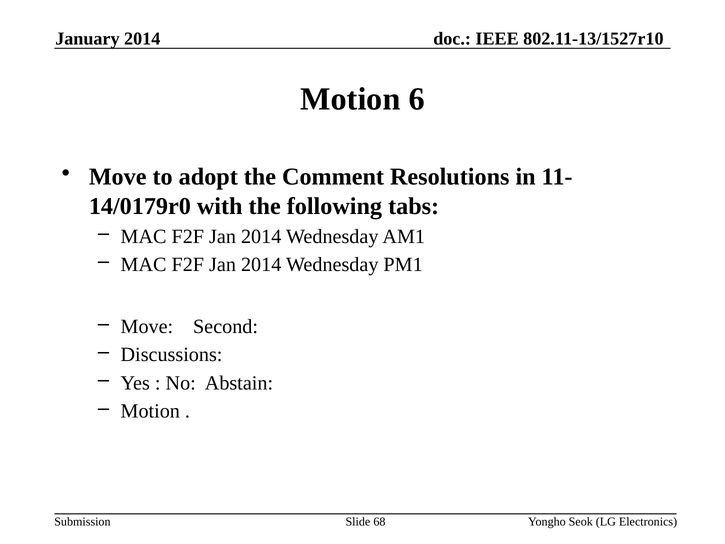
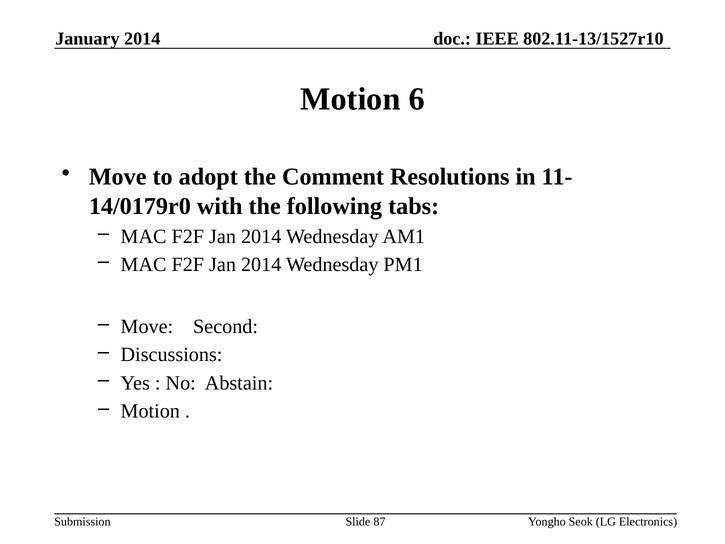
68: 68 -> 87
